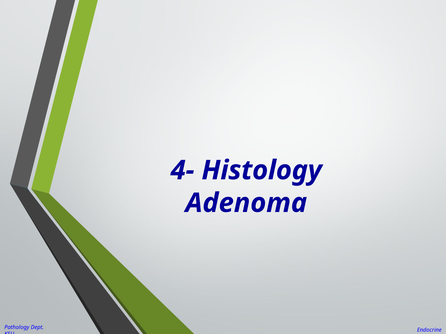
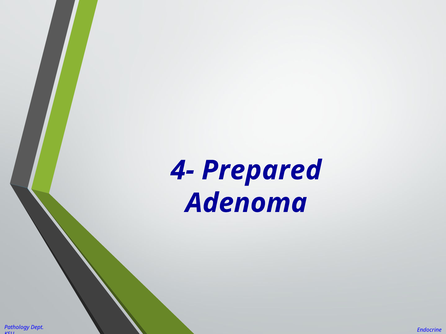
Histology: Histology -> Prepared
